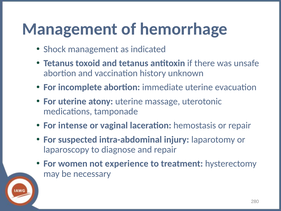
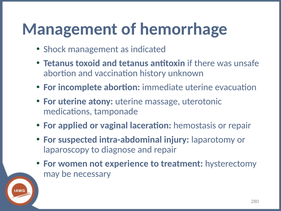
intense: intense -> applied
